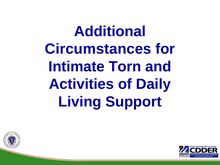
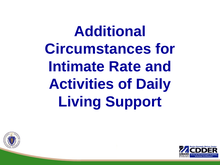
Torn: Torn -> Rate
